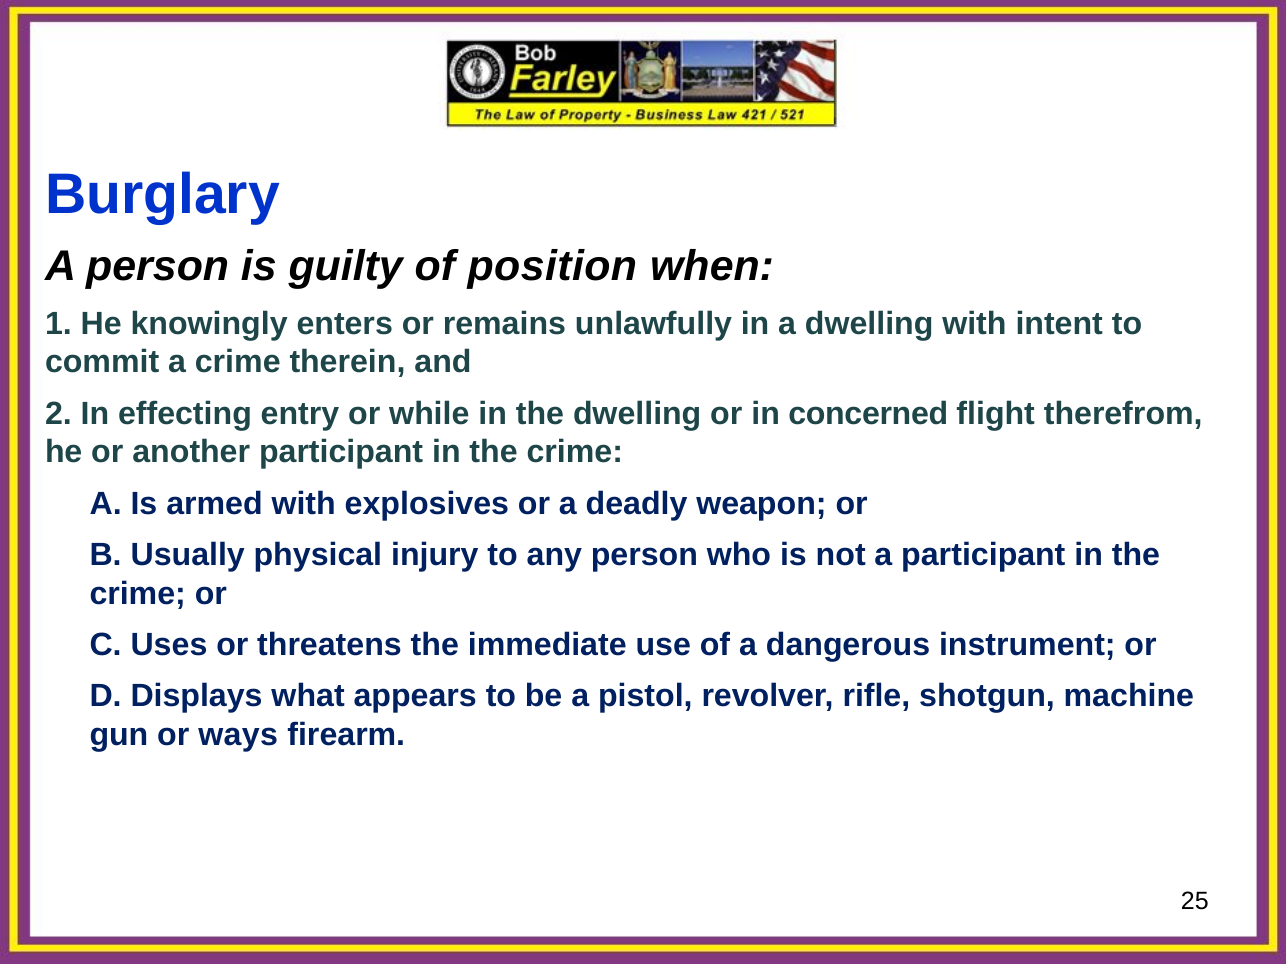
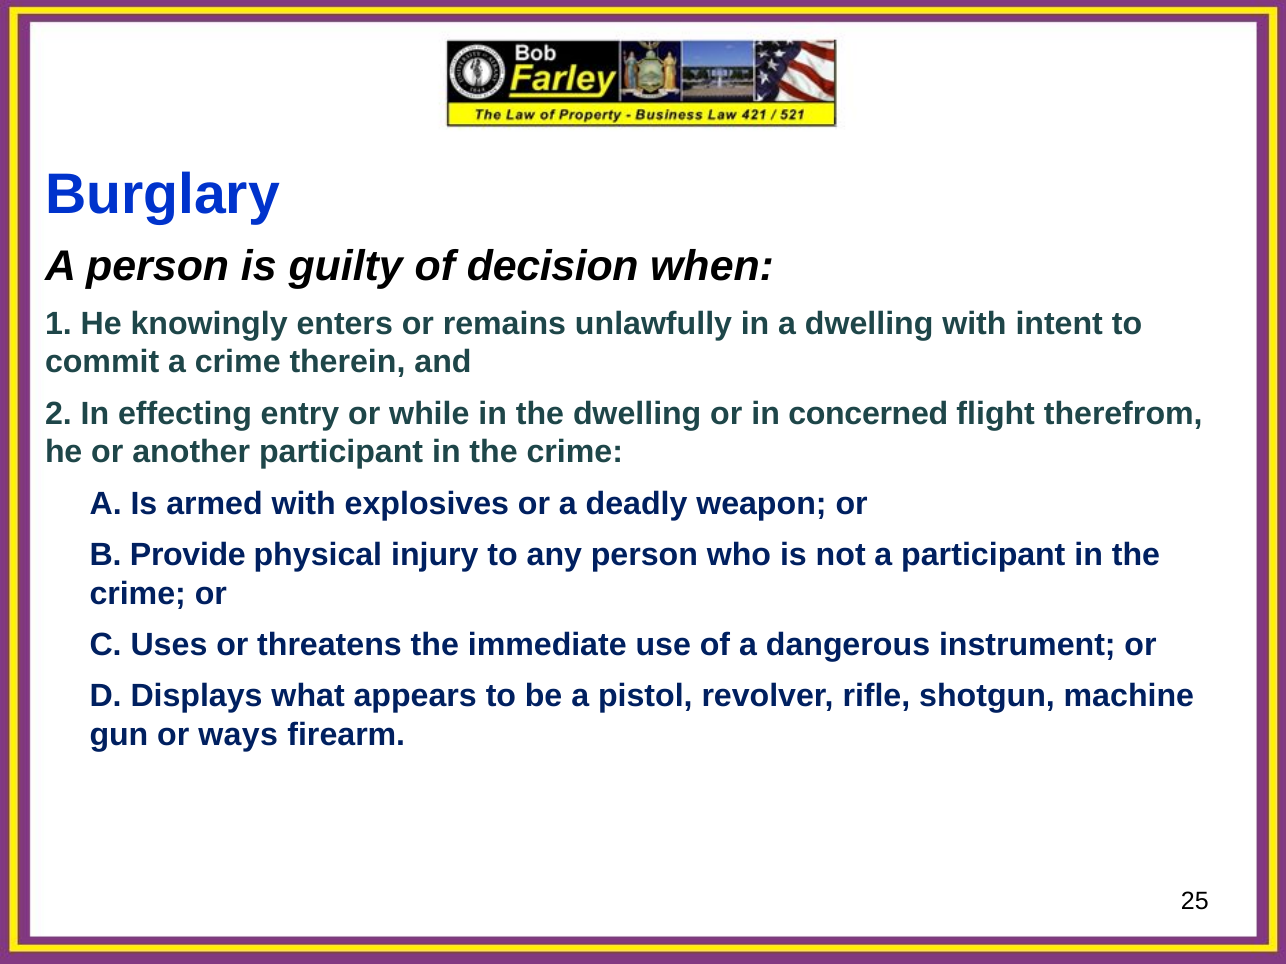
position: position -> decision
Usually: Usually -> Provide
